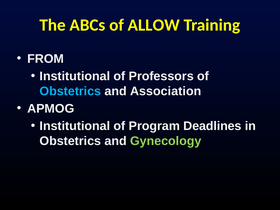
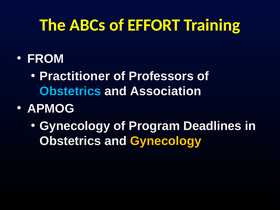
ALLOW: ALLOW -> EFFORT
Institutional at (75, 76): Institutional -> Practitioner
Institutional at (75, 126): Institutional -> Gynecology
Gynecology at (166, 141) colour: light green -> yellow
